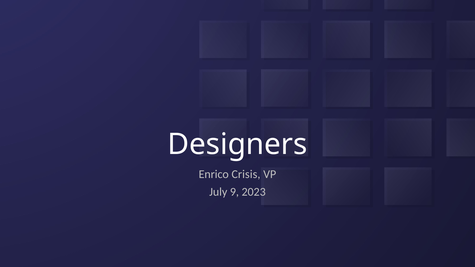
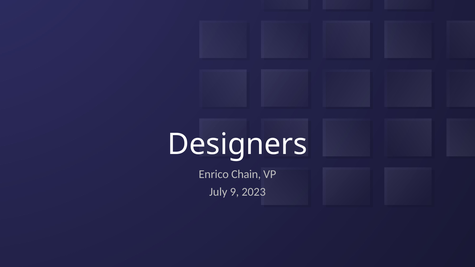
Crisis: Crisis -> Chain
